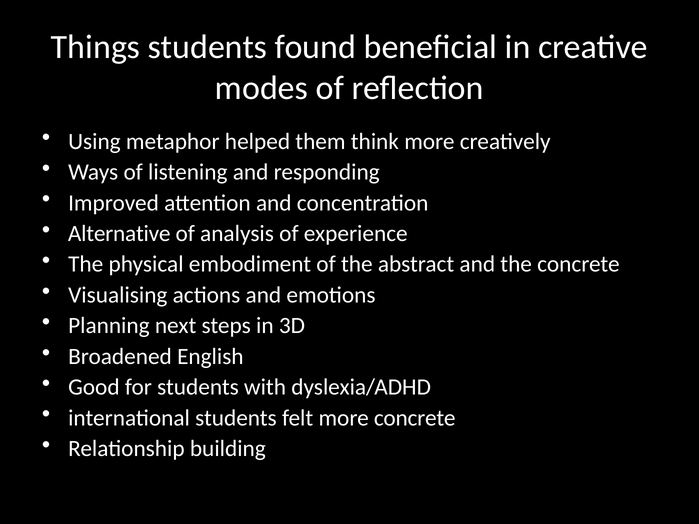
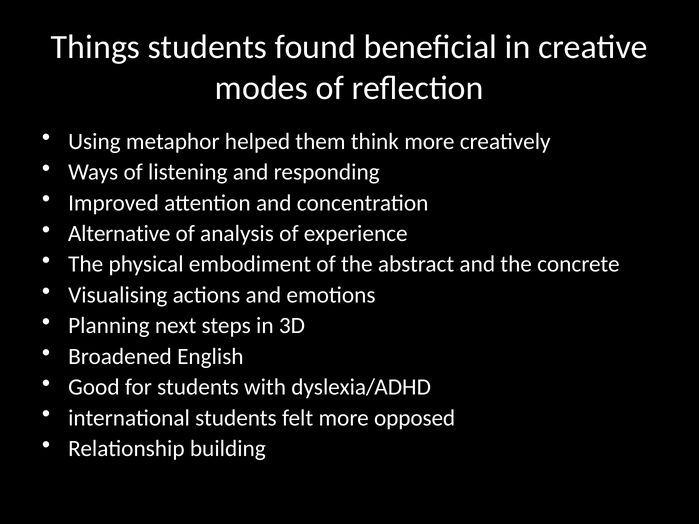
more concrete: concrete -> opposed
